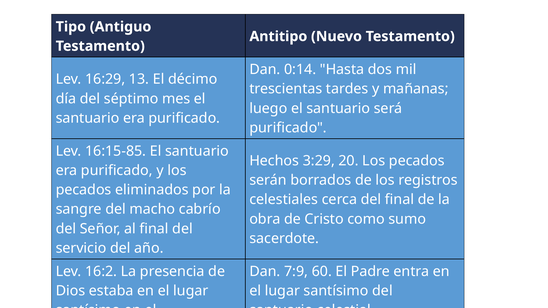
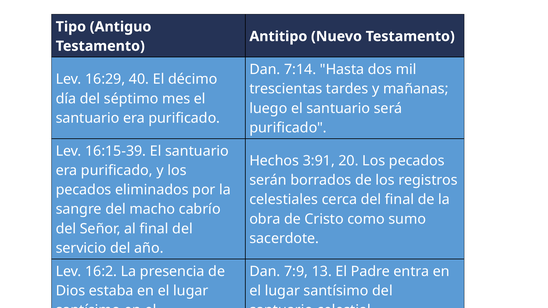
0:14: 0:14 -> 7:14
13: 13 -> 40
16:15-85: 16:15-85 -> 16:15-39
3:29: 3:29 -> 3:91
60: 60 -> 13
